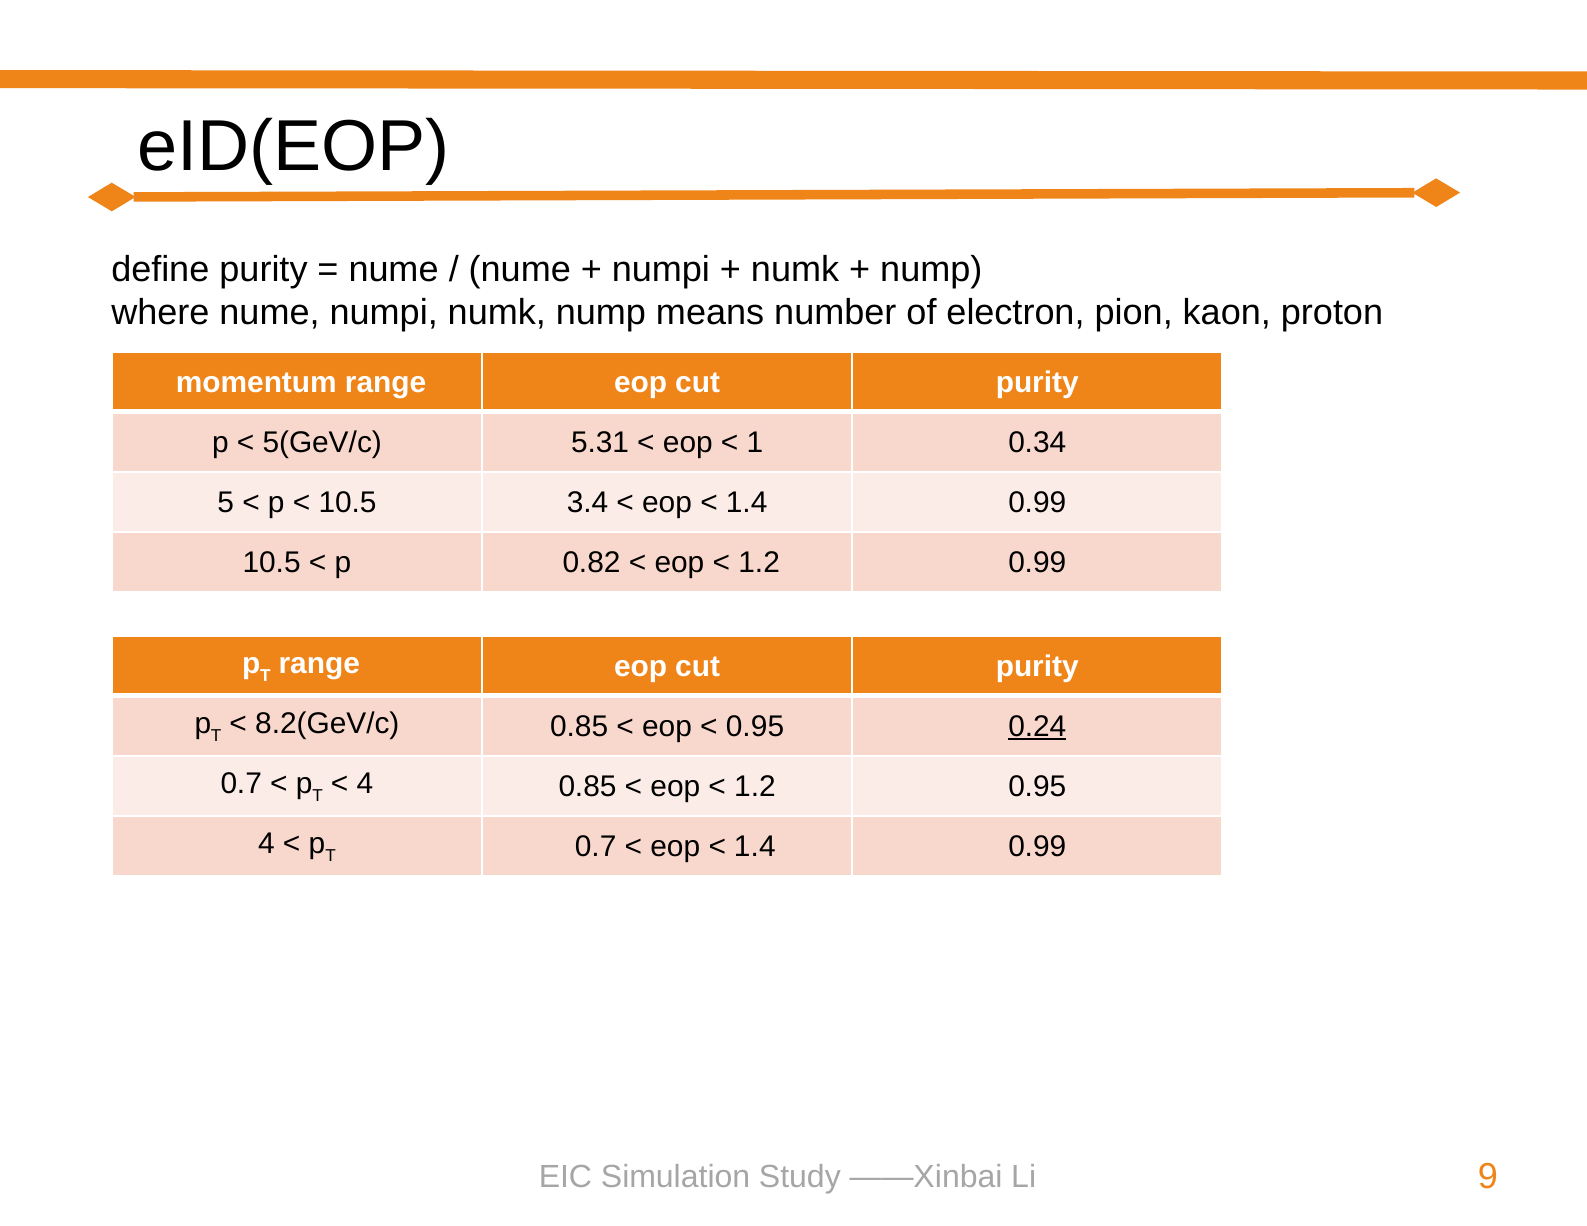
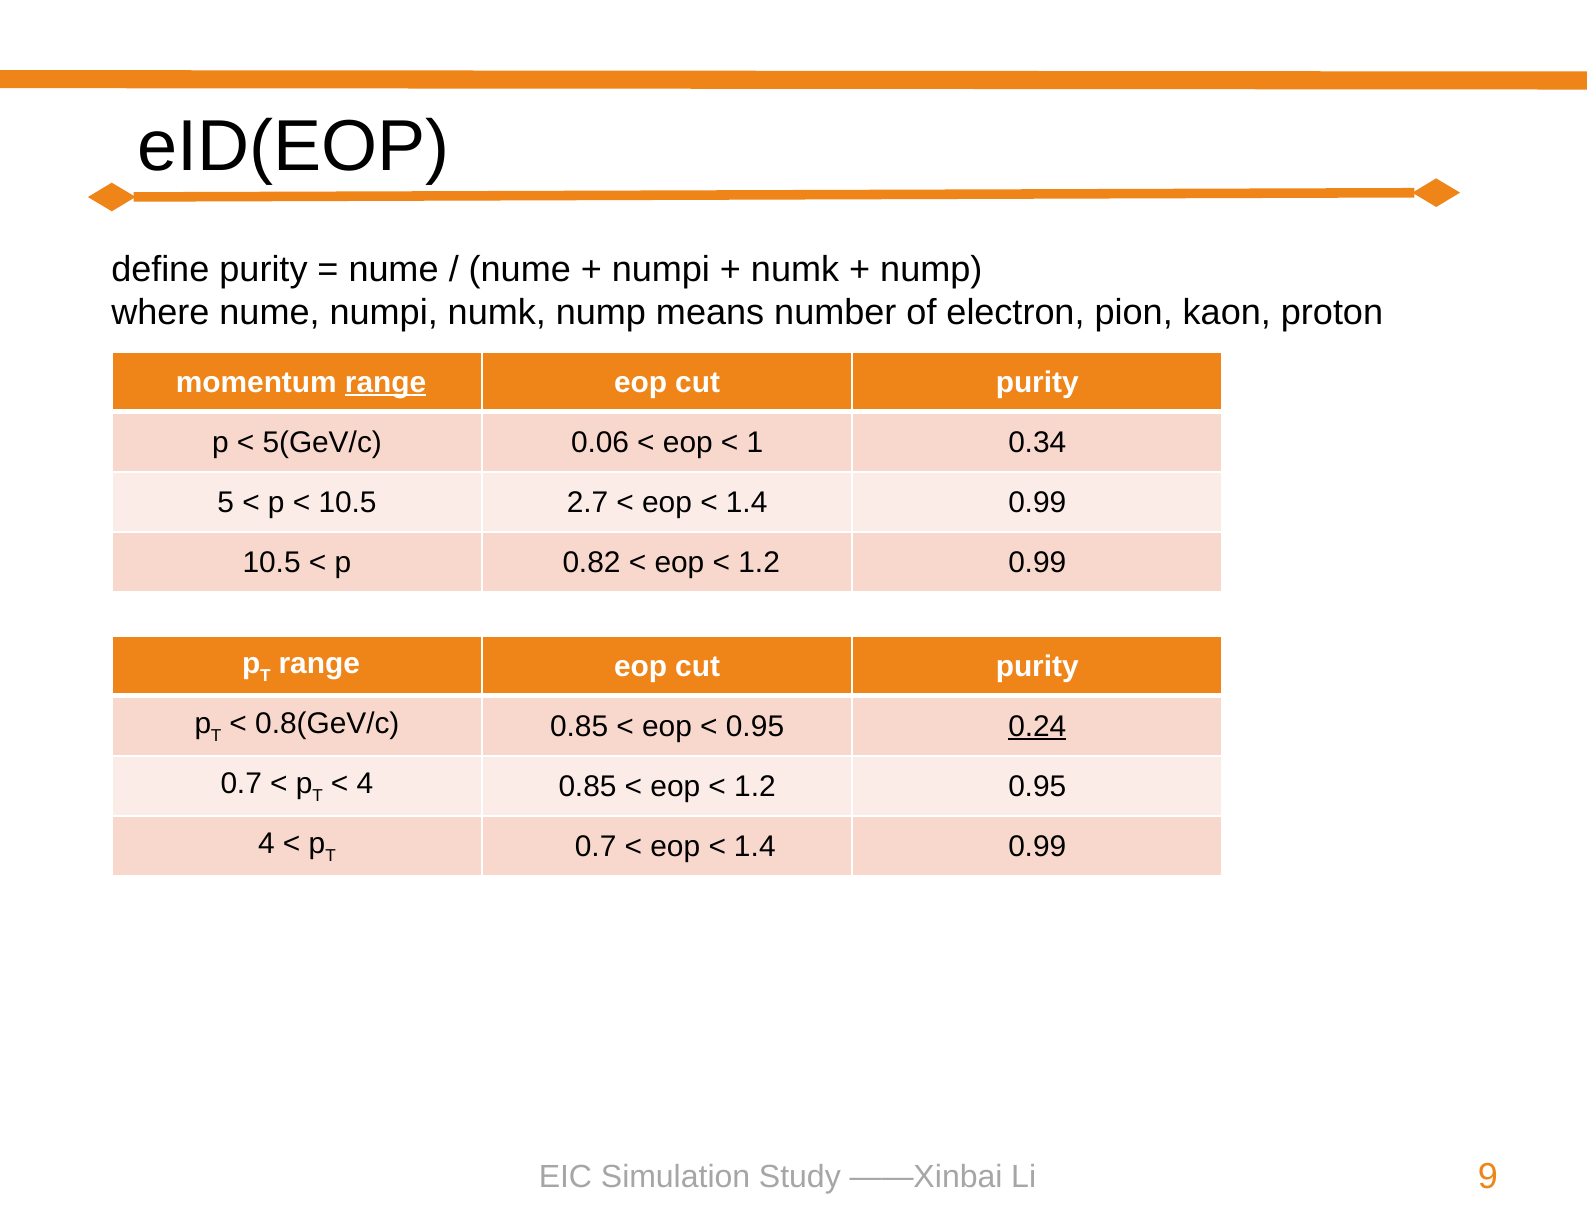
range at (386, 382) underline: none -> present
5.31: 5.31 -> 0.06
3.4: 3.4 -> 2.7
8.2(GeV/c: 8.2(GeV/c -> 0.8(GeV/c
